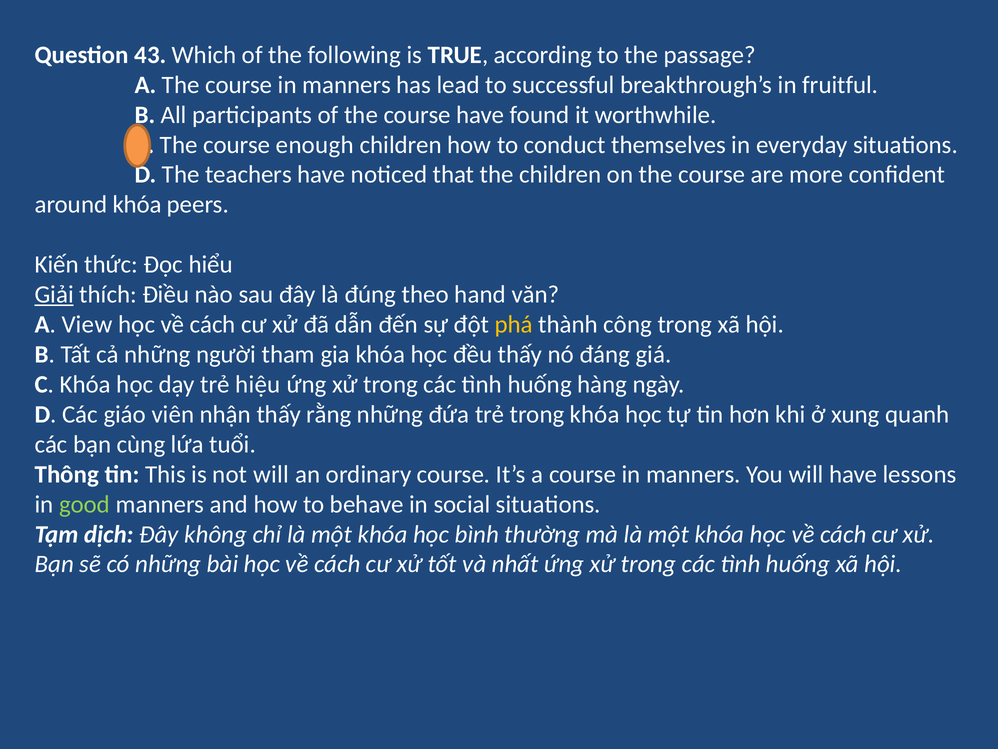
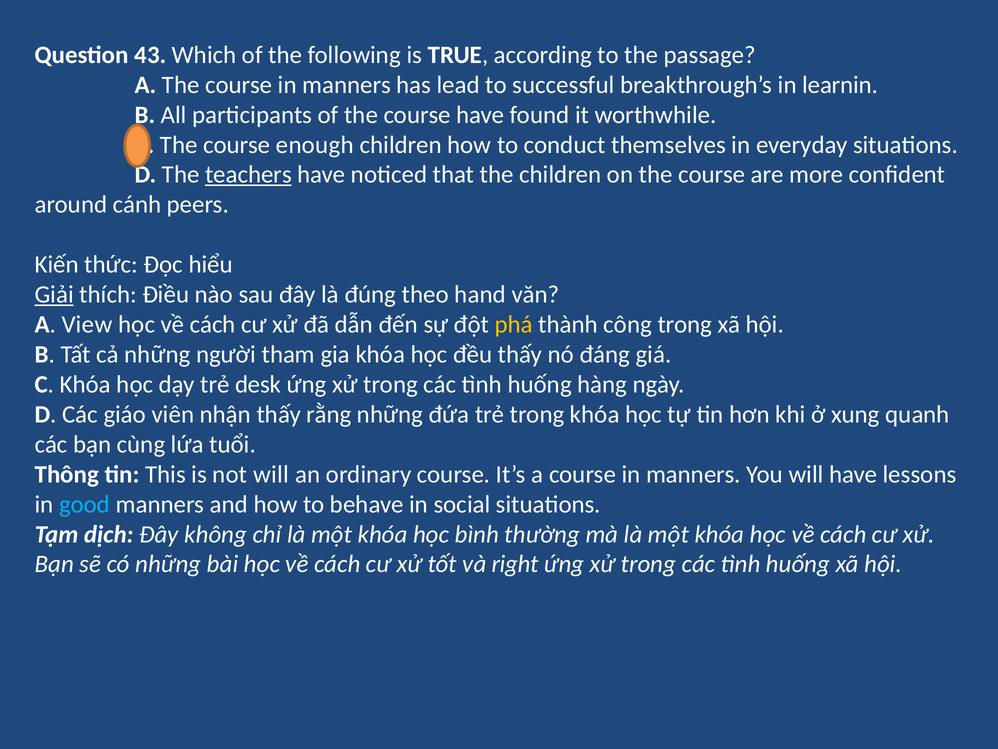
fruitful: fruitful -> learnin
teachers underline: none -> present
around khóa: khóa -> cánh
hiệu: hiệu -> desk
good colour: light green -> light blue
nhất: nhất -> right
